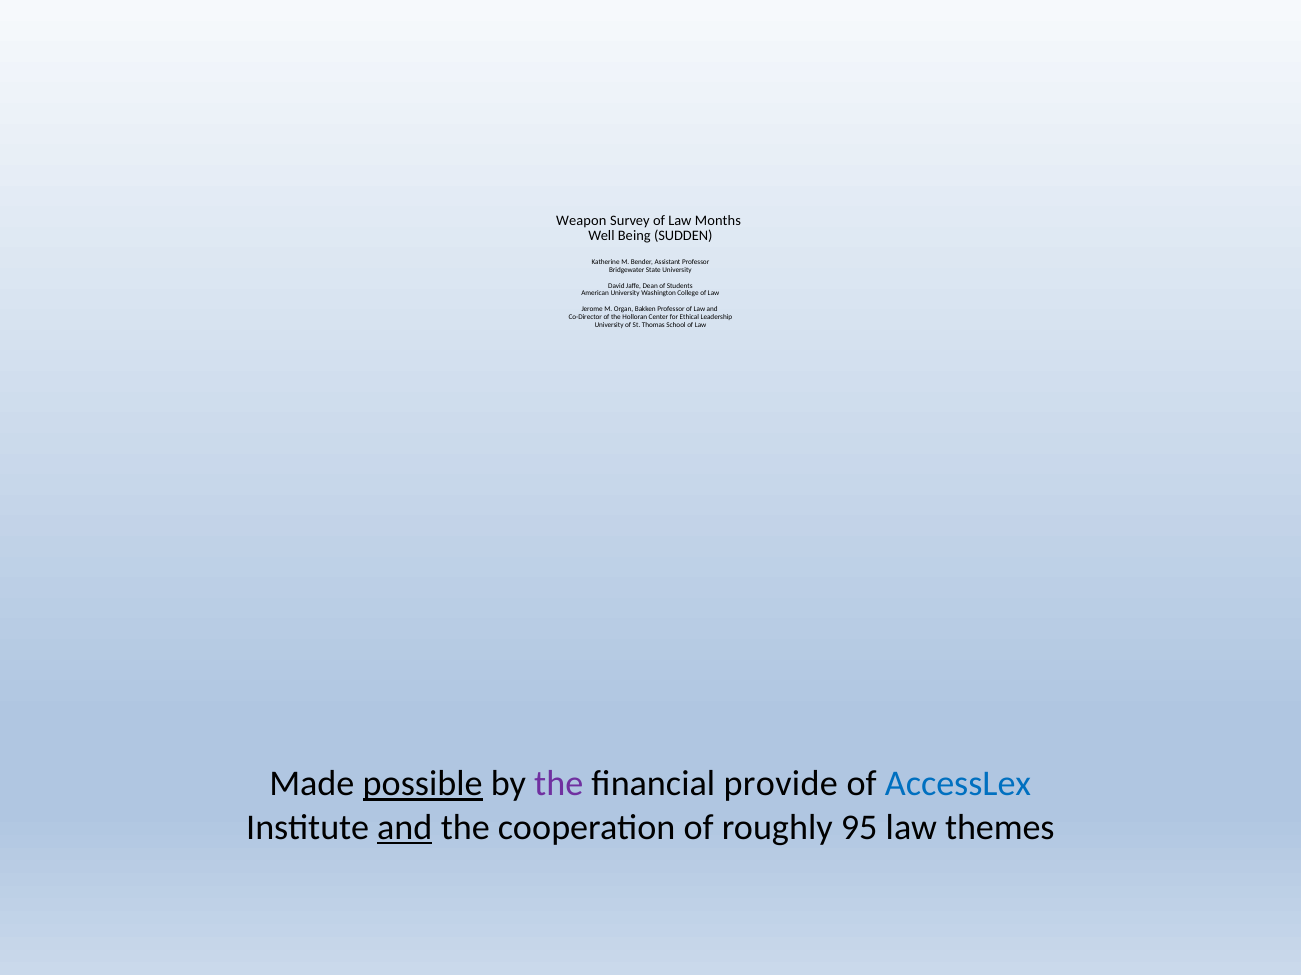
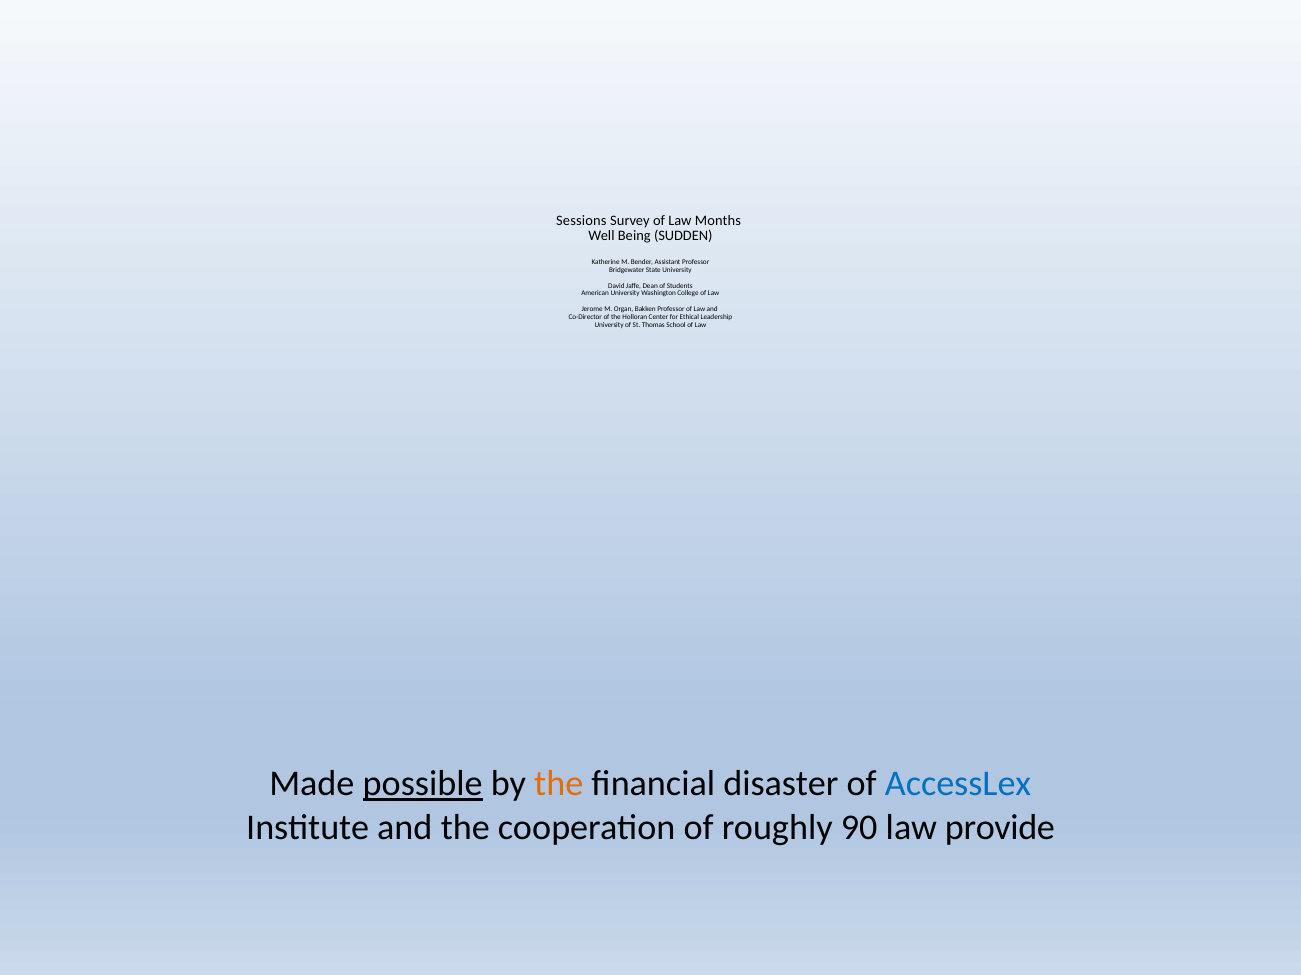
Weapon: Weapon -> Sessions
the at (559, 785) colour: purple -> orange
provide: provide -> disaster
and at (405, 828) underline: present -> none
95: 95 -> 90
themes: themes -> provide
